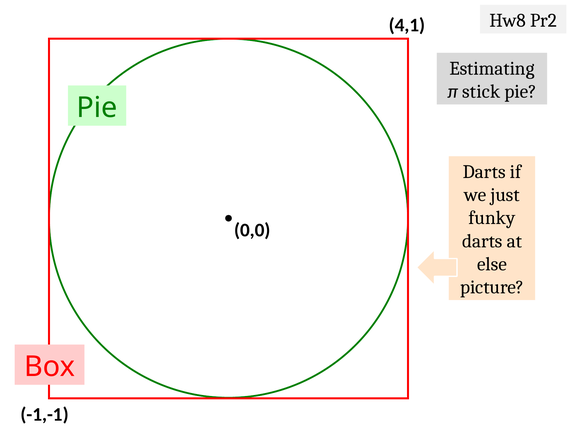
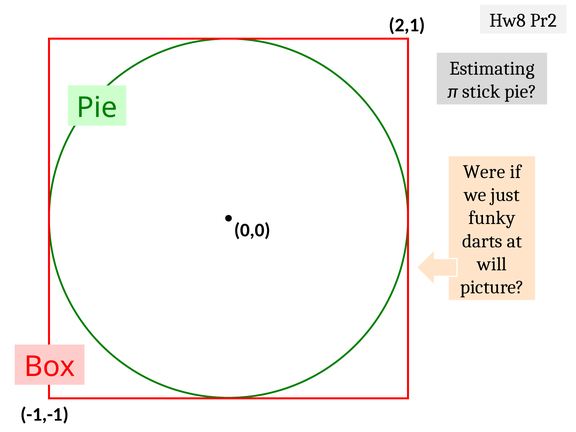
4,1: 4,1 -> 2,1
Darts at (484, 172): Darts -> Were
else: else -> will
